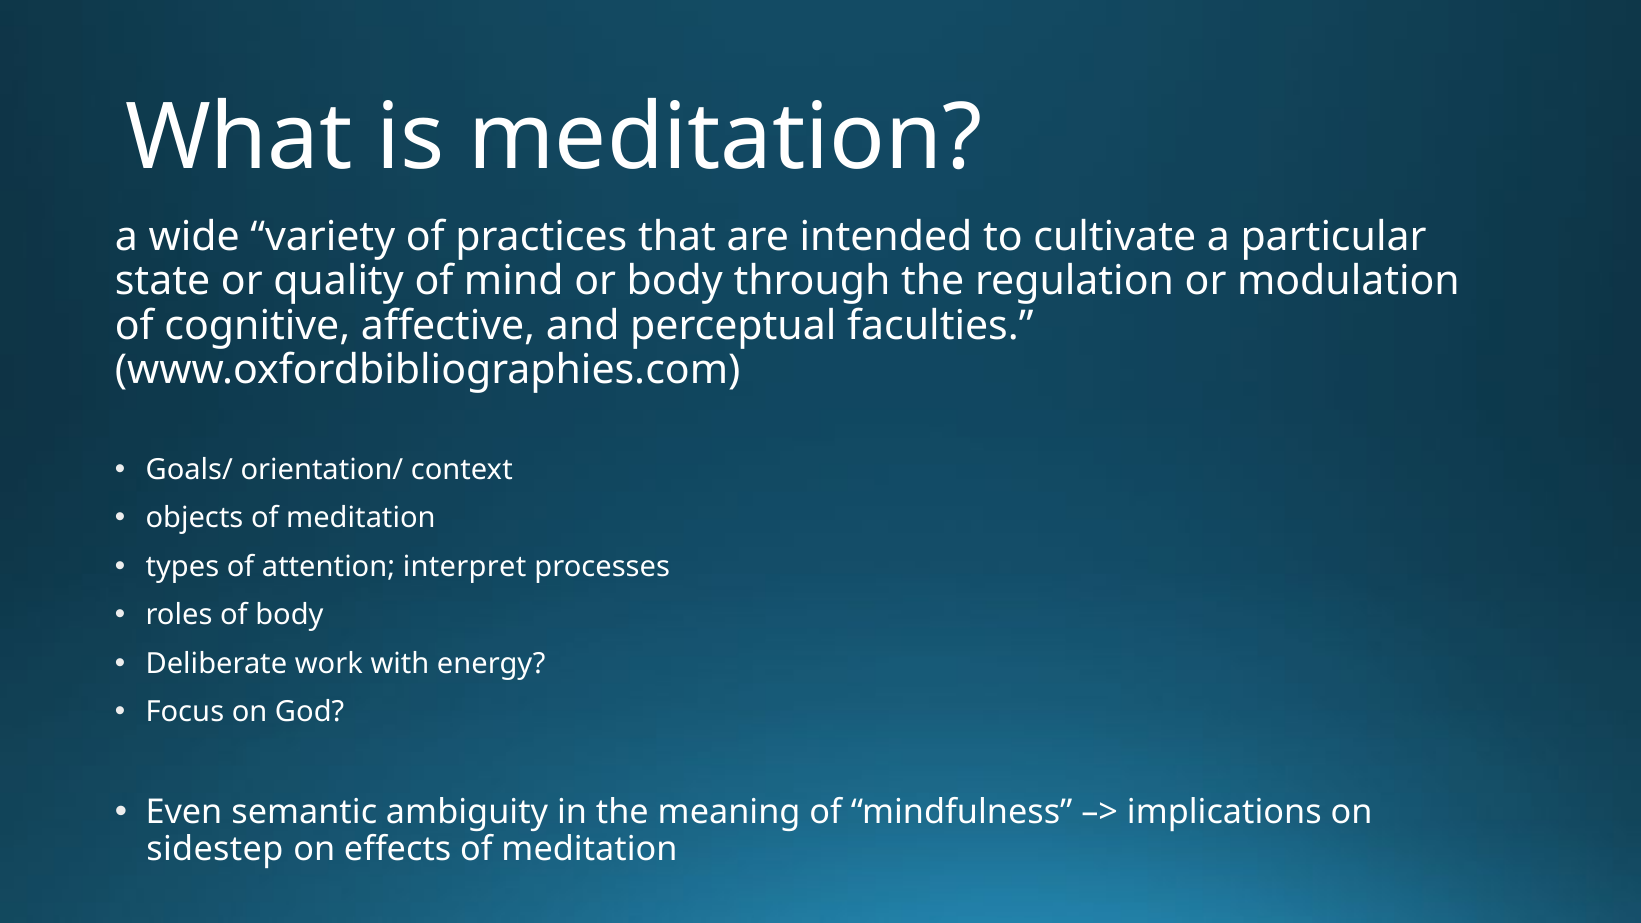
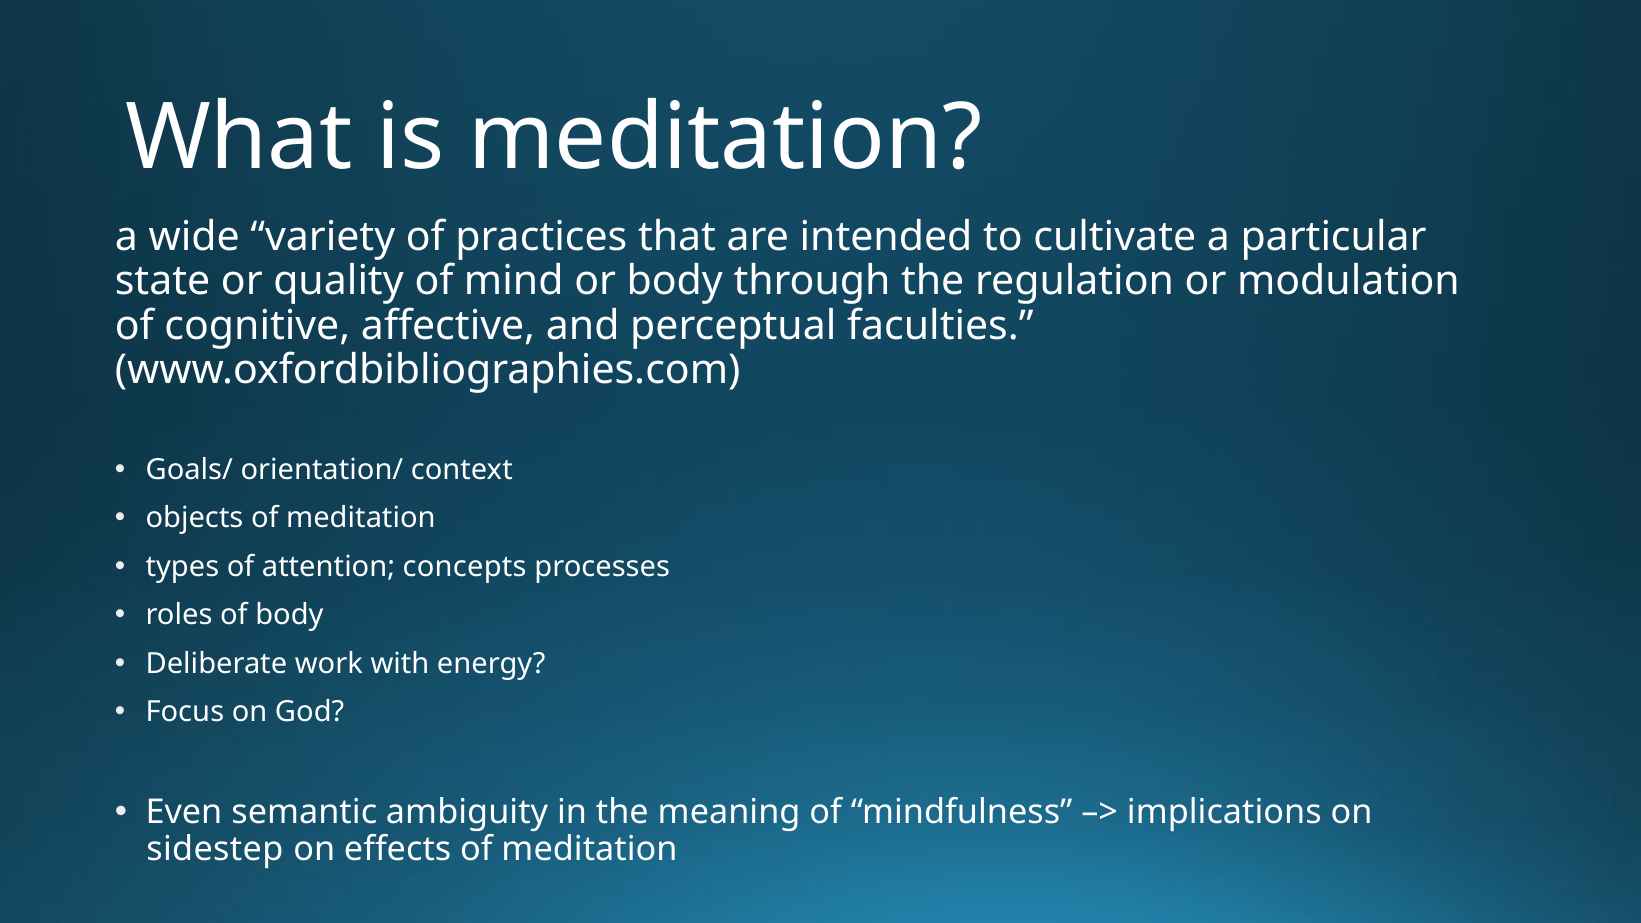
interpret: interpret -> concepts
